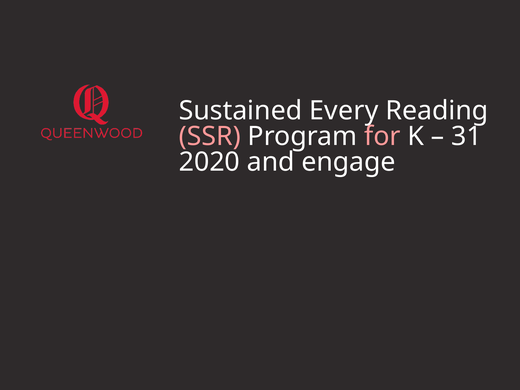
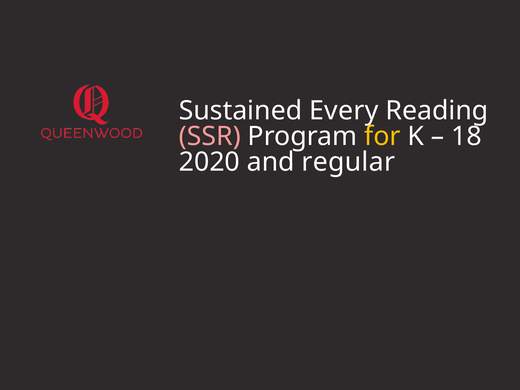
for colour: pink -> yellow
31: 31 -> 18
engage: engage -> regular
